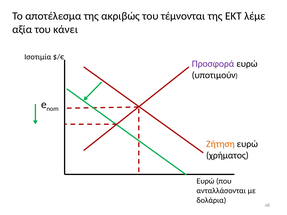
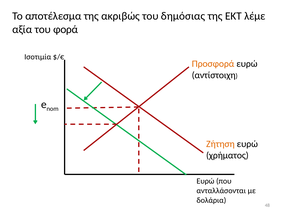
τέμνονται: τέμνονται -> δημόσιας
κάνει: κάνει -> φορά
Προσφορά colour: purple -> orange
υποτιμούν: υποτιμούν -> αντίστοιχη
